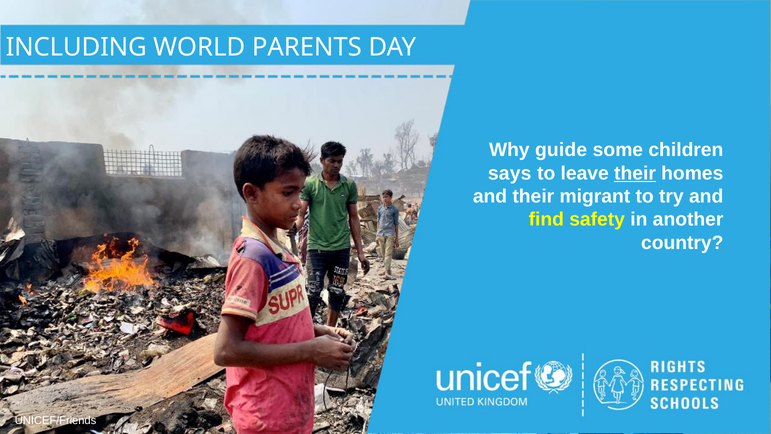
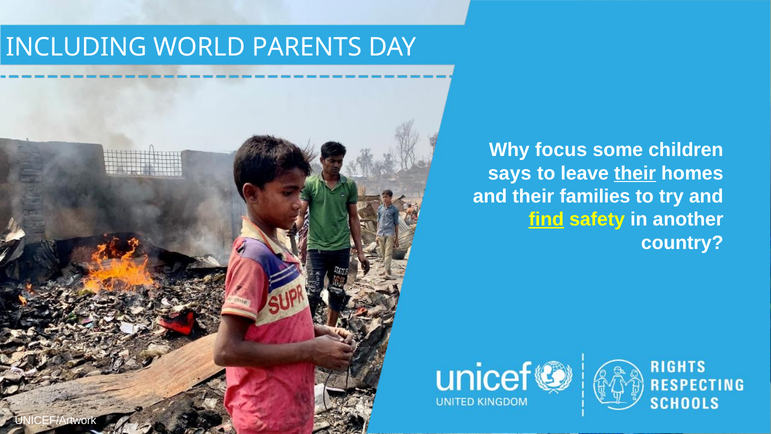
guide: guide -> focus
migrant: migrant -> families
find underline: none -> present
UNICEF/Friends: UNICEF/Friends -> UNICEF/Artwork
